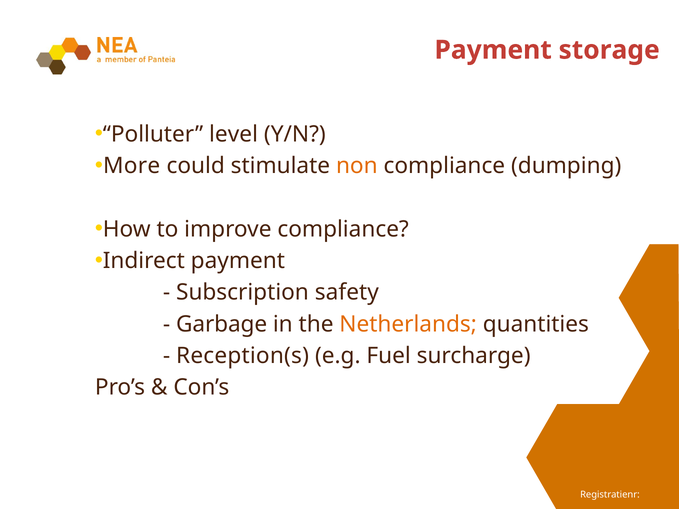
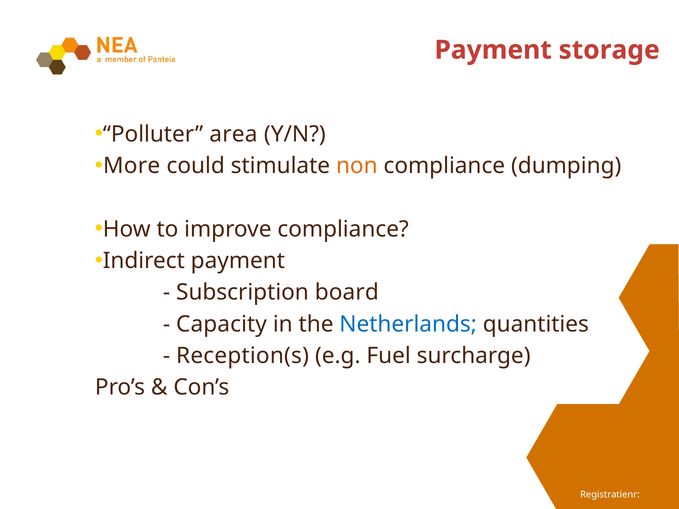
level: level -> area
safety: safety -> board
Garbage: Garbage -> Capacity
Netherlands colour: orange -> blue
